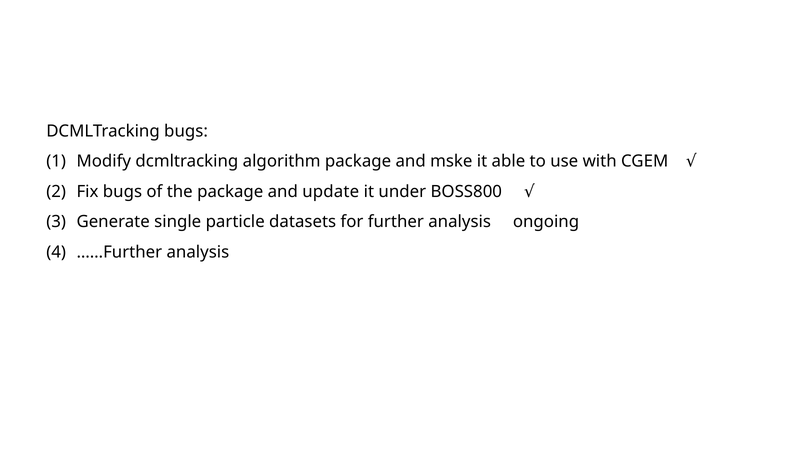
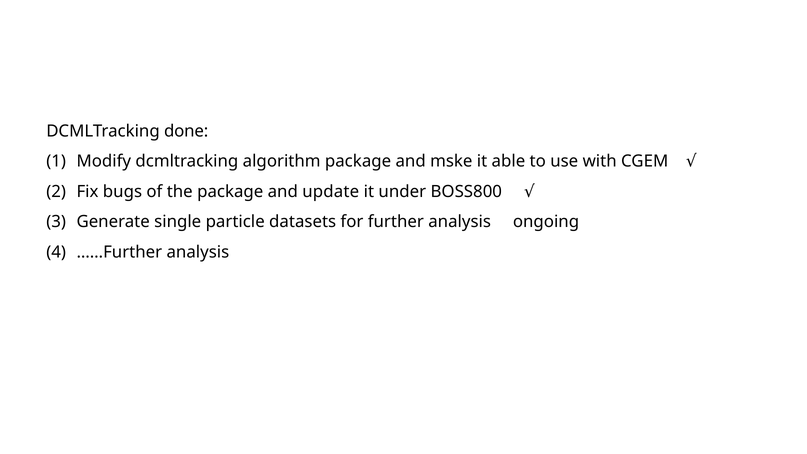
DCMLTracking bugs: bugs -> done
